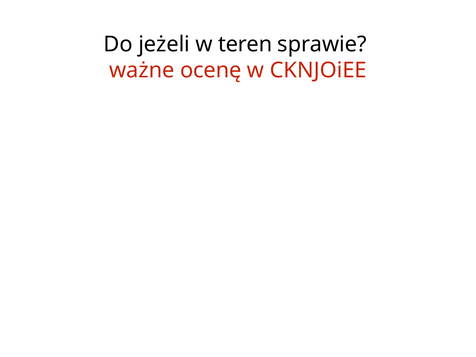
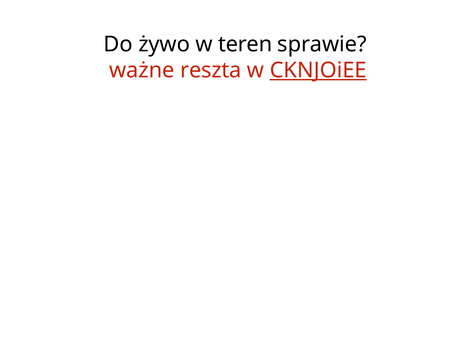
jeżeli: jeżeli -> żywo
ocenę: ocenę -> reszta
CKNJOiEE underline: none -> present
